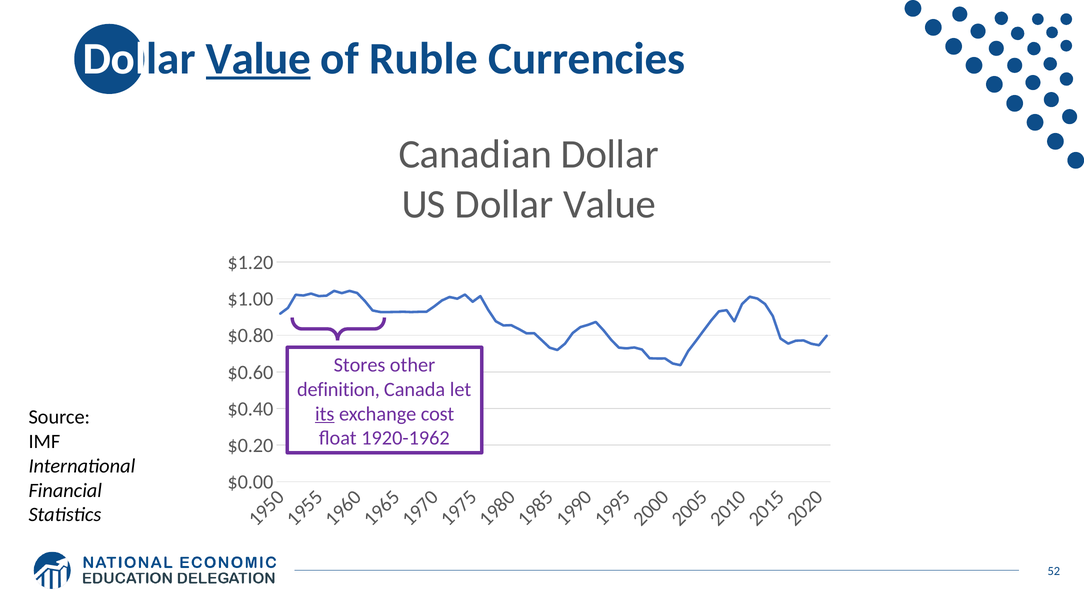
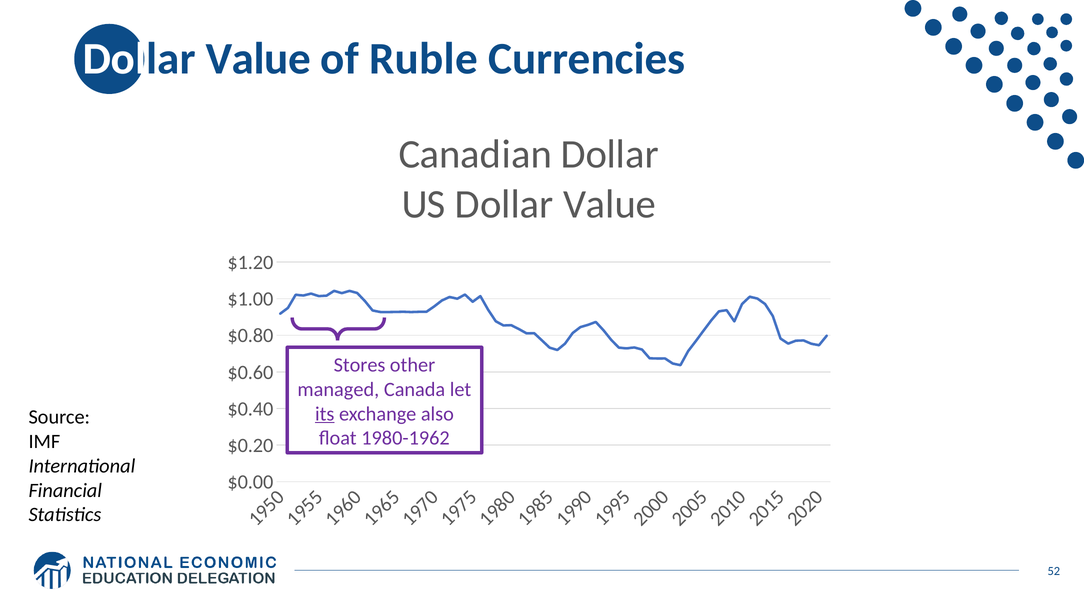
Value at (258, 59) underline: present -> none
definition: definition -> managed
cost: cost -> also
1920-1962: 1920-1962 -> 1980-1962
